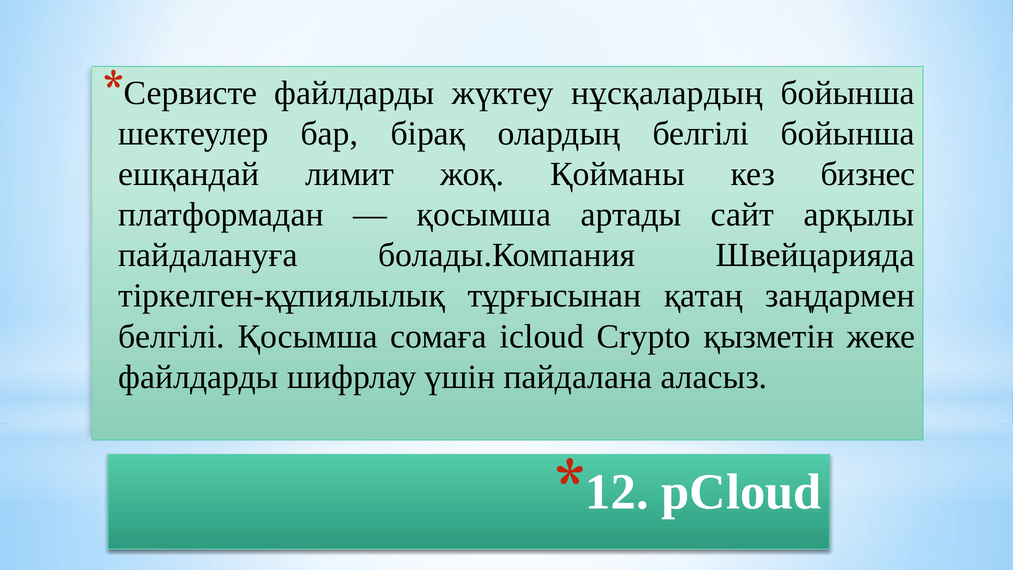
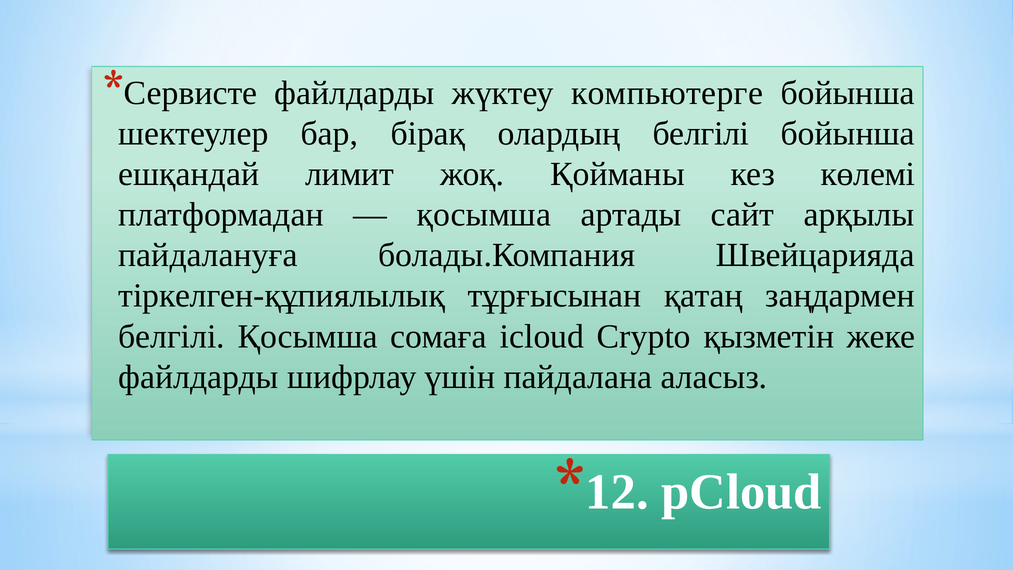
нұсқалардың: нұсқалардың -> компьютерге
бизнес: бизнес -> көлемі
